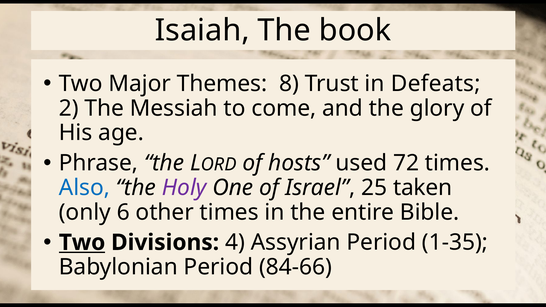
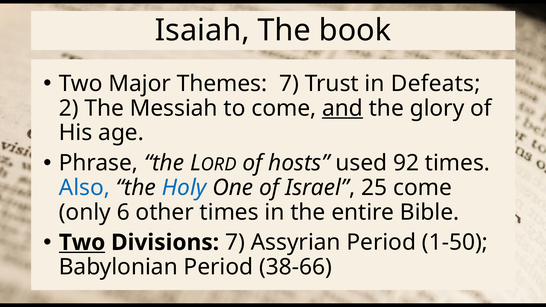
Themes 8: 8 -> 7
and underline: none -> present
72: 72 -> 92
Holy colour: purple -> blue
25 taken: taken -> come
Divisions 4: 4 -> 7
1-35: 1-35 -> 1-50
84-66: 84-66 -> 38-66
